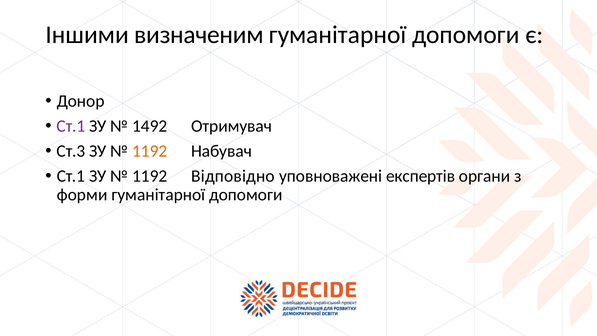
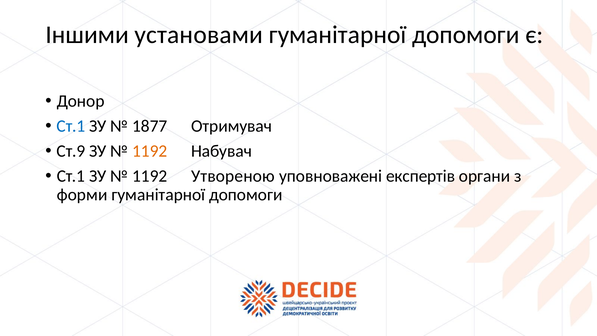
визначеним: визначеним -> установами
Ст.1 at (71, 126) colour: purple -> blue
1492: 1492 -> 1877
Ст.3: Ст.3 -> Ст.9
Відповідно: Відповідно -> Утвореною
